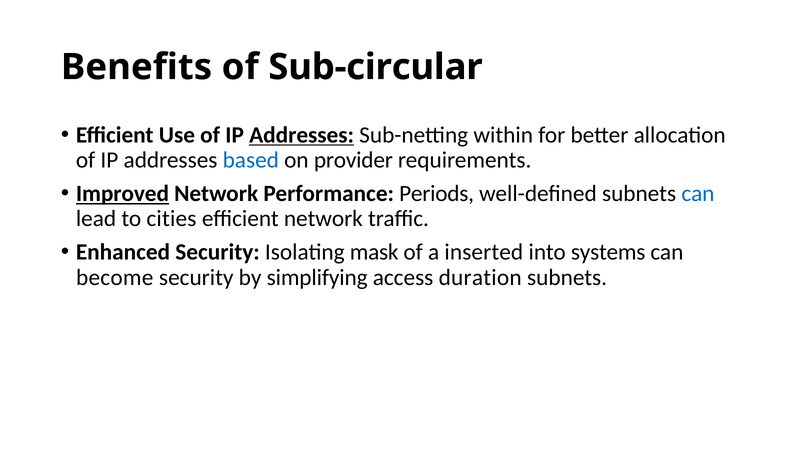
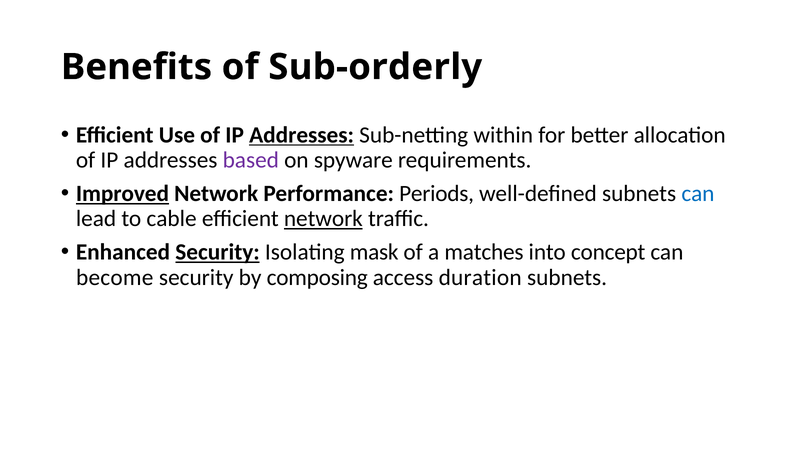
Sub-circular: Sub-circular -> Sub-orderly
based colour: blue -> purple
provider: provider -> spyware
cities: cities -> cable
network at (323, 219) underline: none -> present
Security at (218, 252) underline: none -> present
inserted: inserted -> matches
systems: systems -> concept
simplifying: simplifying -> composing
